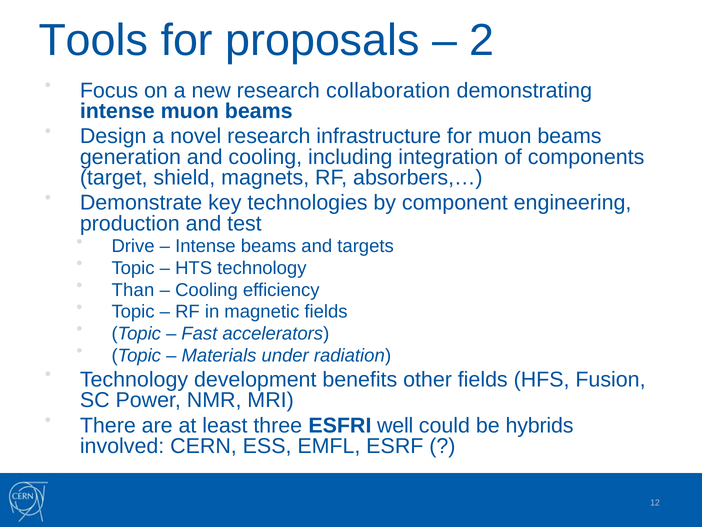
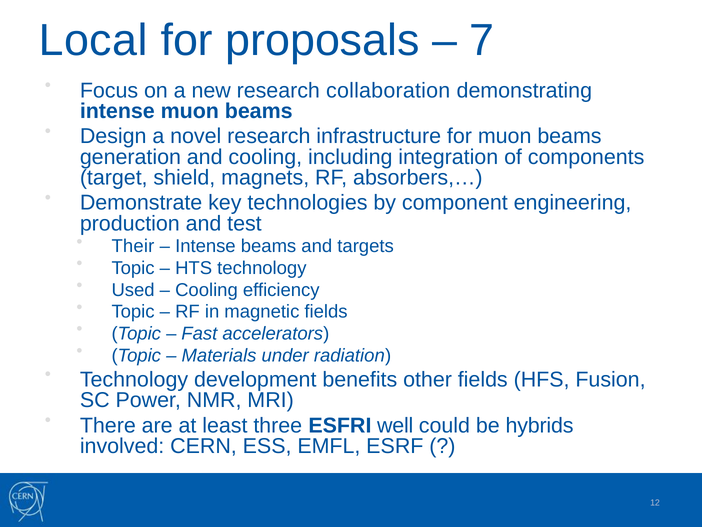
Tools: Tools -> Local
2: 2 -> 7
Drive: Drive -> Their
Than: Than -> Used
